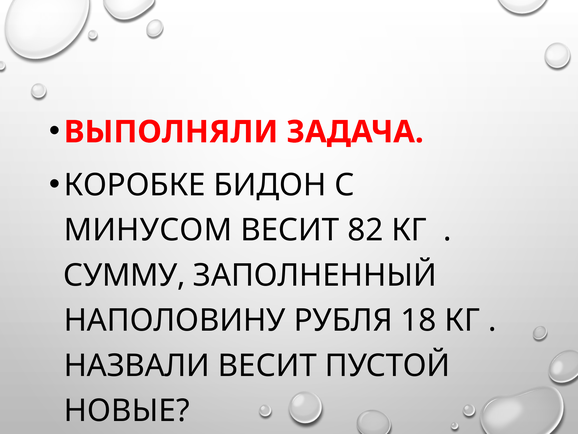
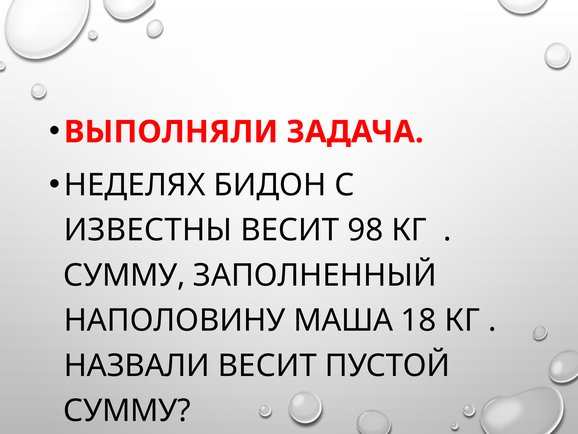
КОРОБКЕ: КОРОБКЕ -> НЕДЕЛЯХ
МИНУСОМ: МИНУСОМ -> ИЗВЕСТНЫ
82: 82 -> 98
РУБЛЯ: РУБЛЯ -> МАША
НОВЫЕ at (127, 410): НОВЫЕ -> СУММУ
